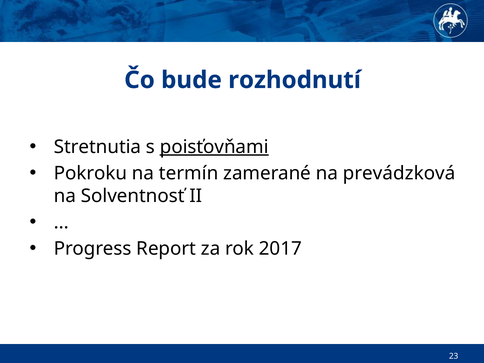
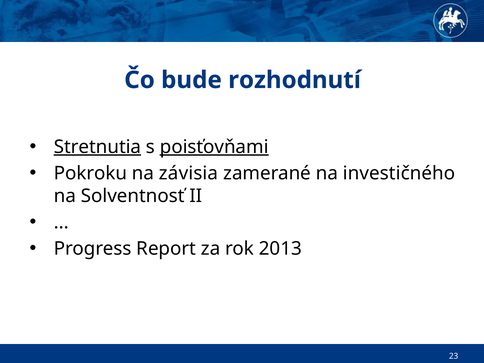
Stretnutia underline: none -> present
termín: termín -> závisia
prevádzková: prevádzková -> investičného
2017: 2017 -> 2013
